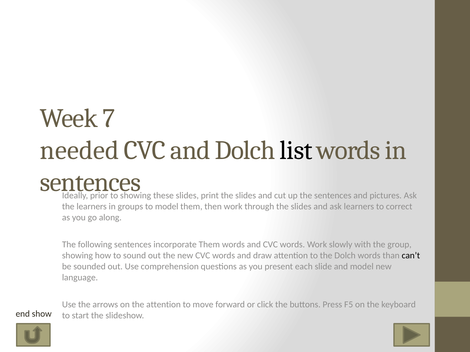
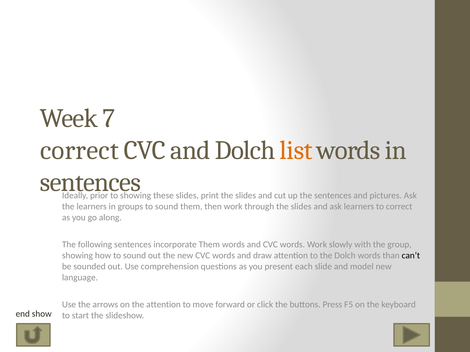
needed at (79, 150): needed -> correct
list colour: black -> orange
groups to model: model -> sound
